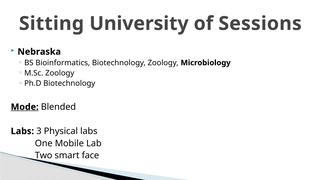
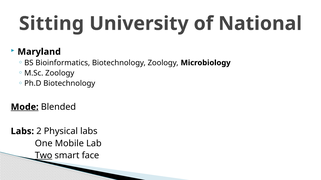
Sessions: Sessions -> National
Nebraska: Nebraska -> Maryland
3: 3 -> 2
Two underline: none -> present
